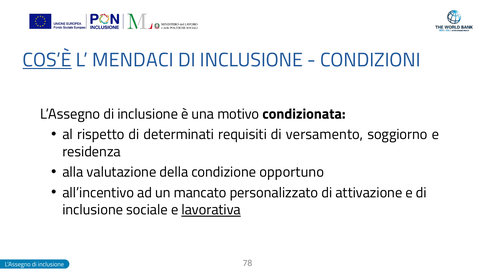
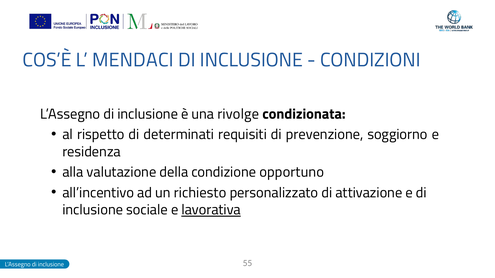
COS’È underline: present -> none
motivo: motivo -> rivolge
versamento: versamento -> prevenzione
mancato: mancato -> richiesto
78: 78 -> 55
